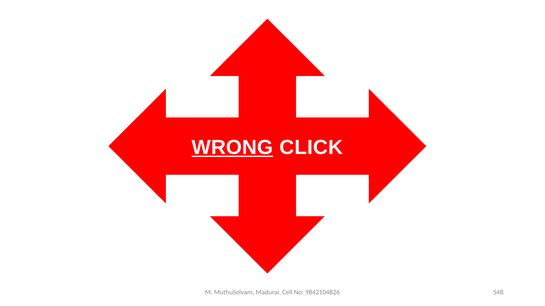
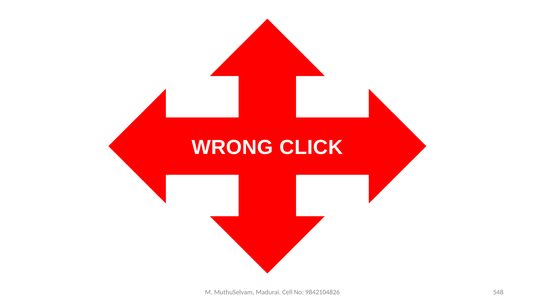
WRONG underline: present -> none
